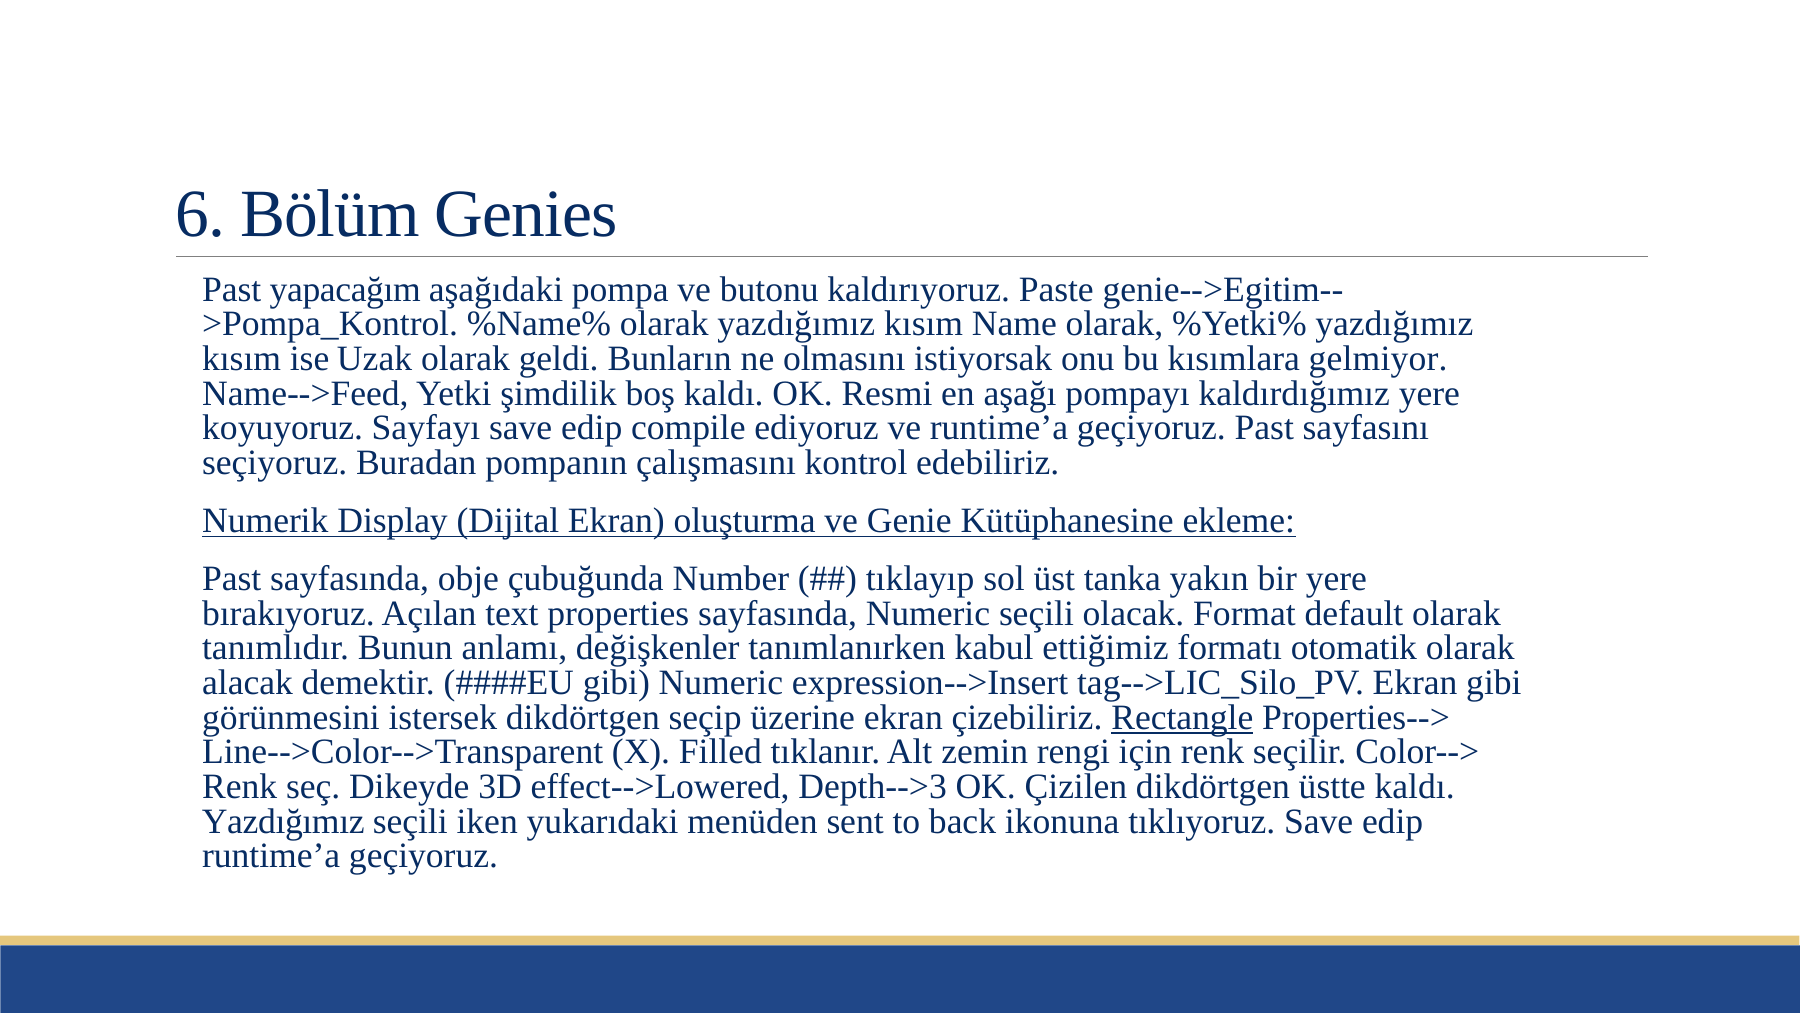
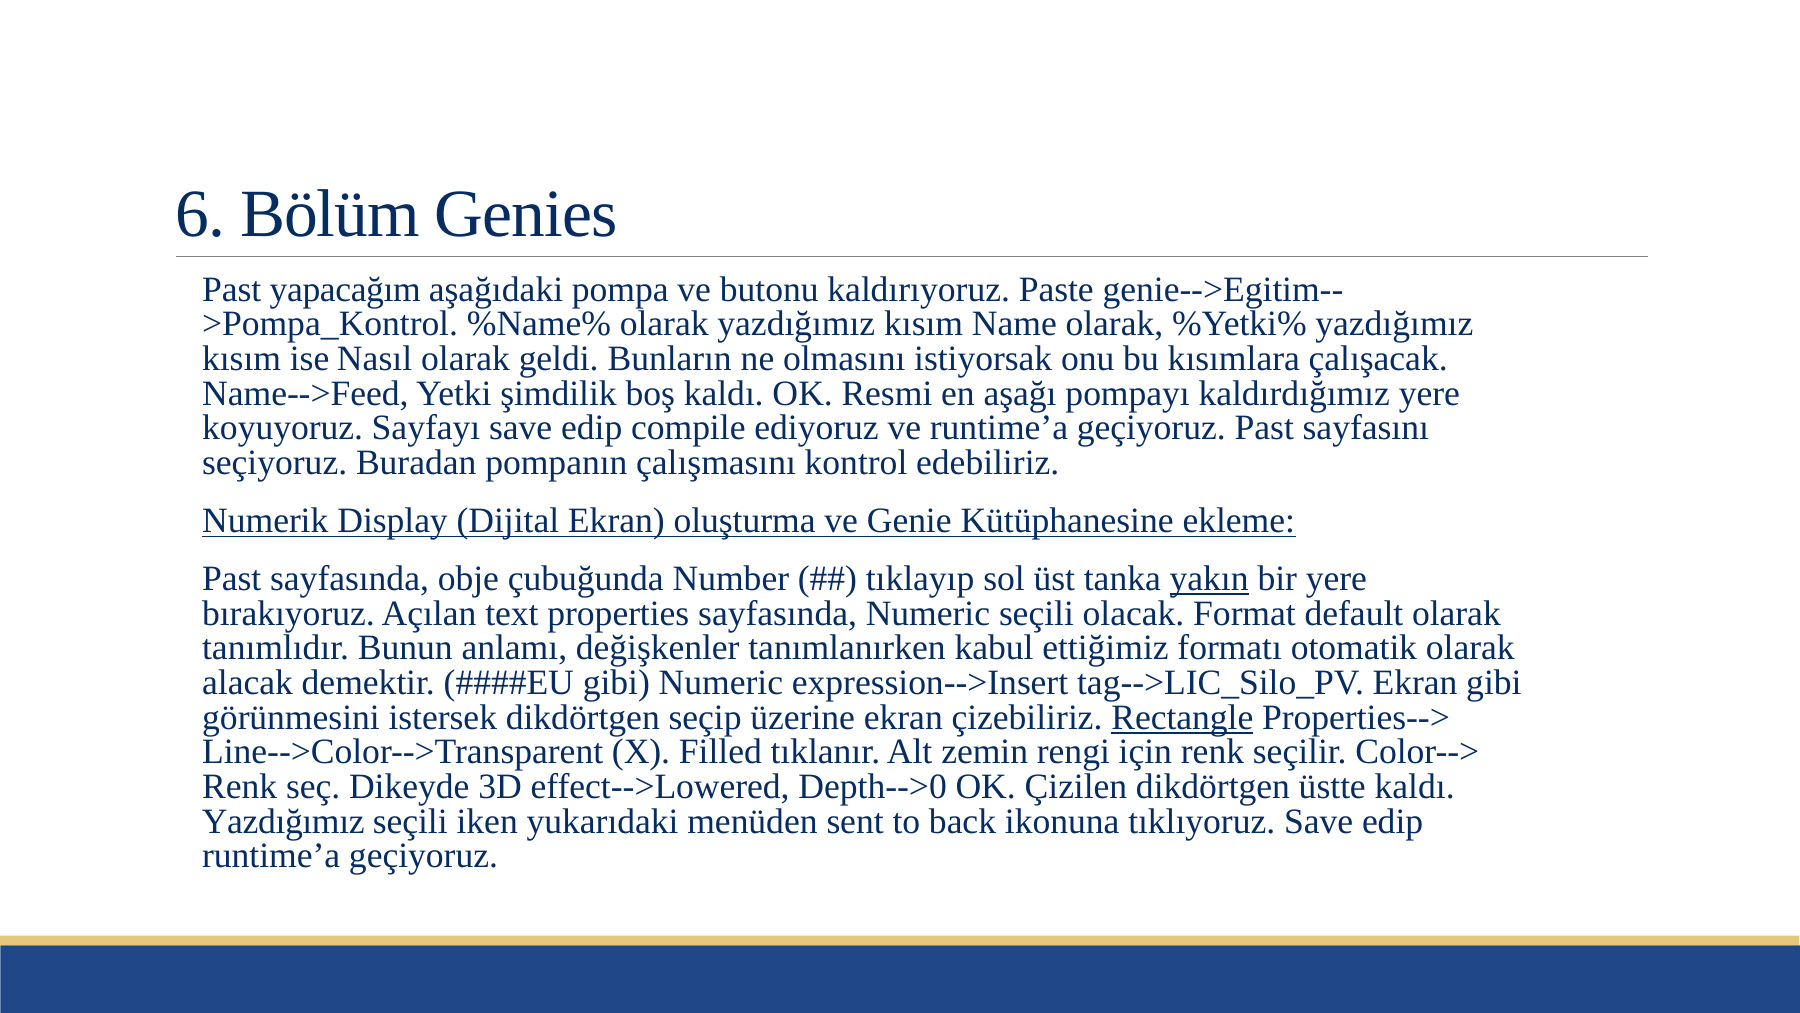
Uzak: Uzak -> Nasıl
gelmiyor: gelmiyor -> çalışacak
yakın underline: none -> present
Depth-->3: Depth-->3 -> Depth-->0
